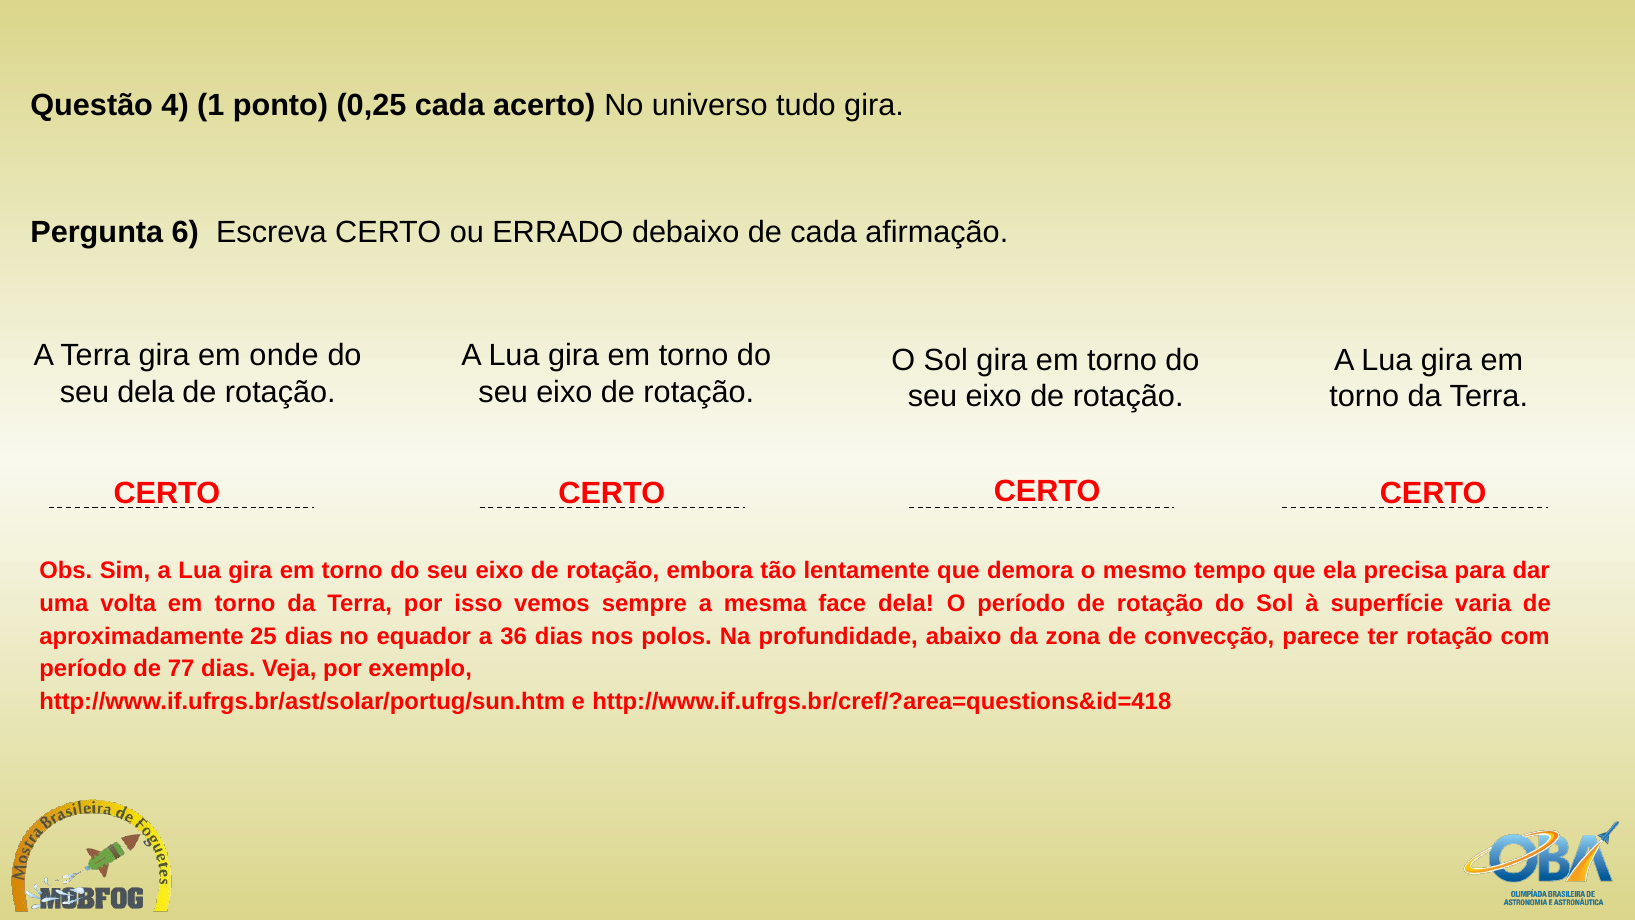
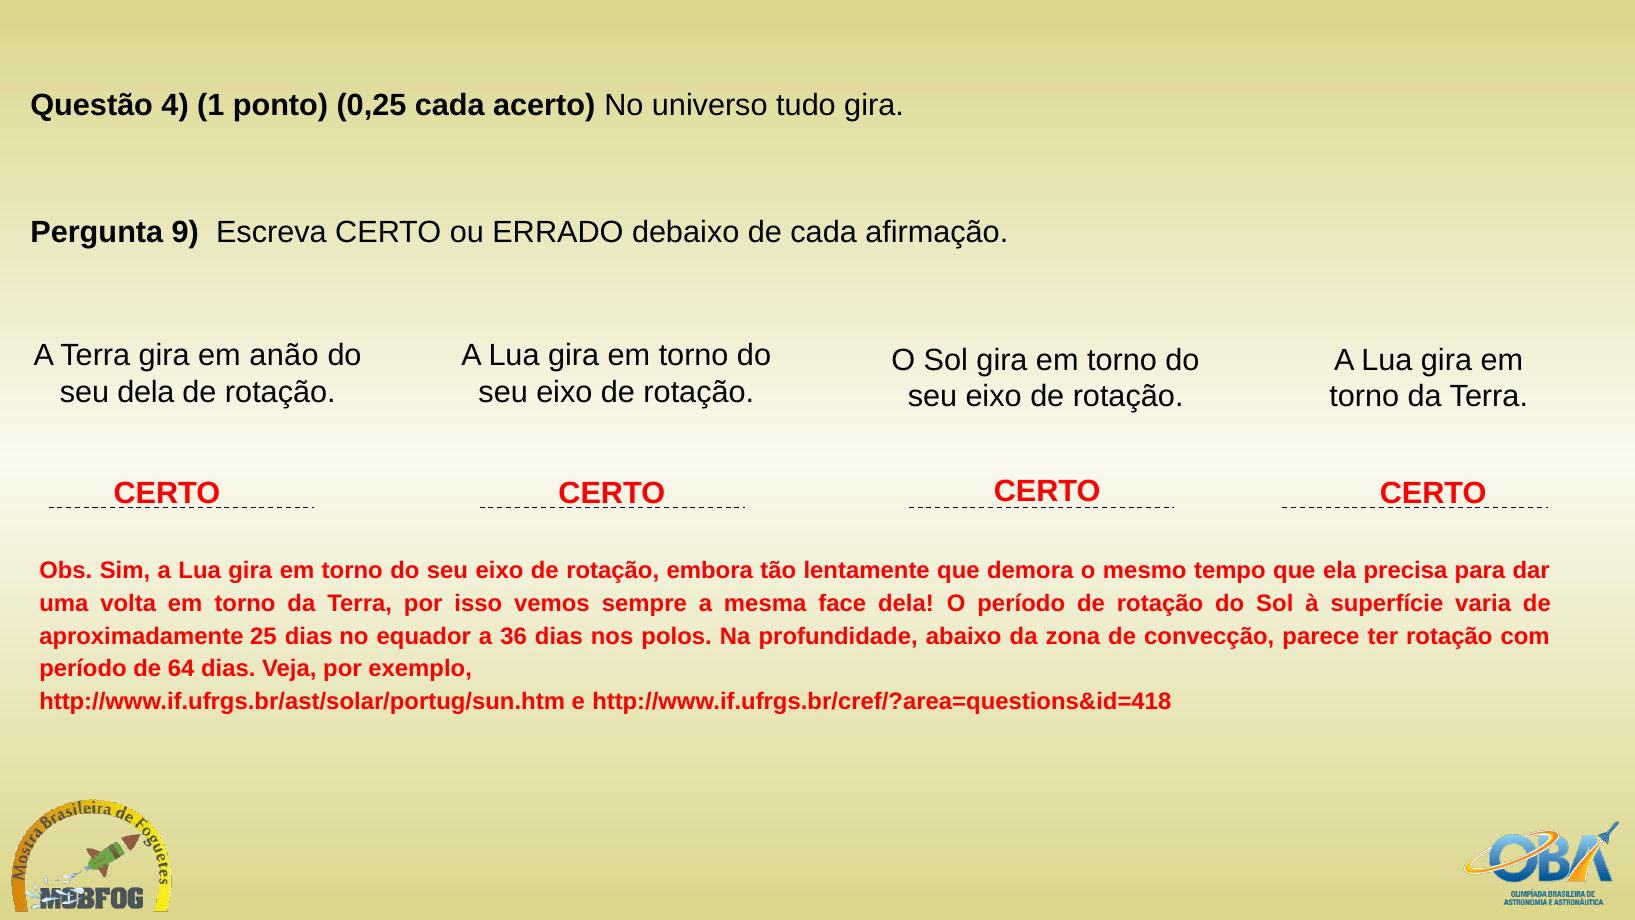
6: 6 -> 9
onde: onde -> anão
77: 77 -> 64
